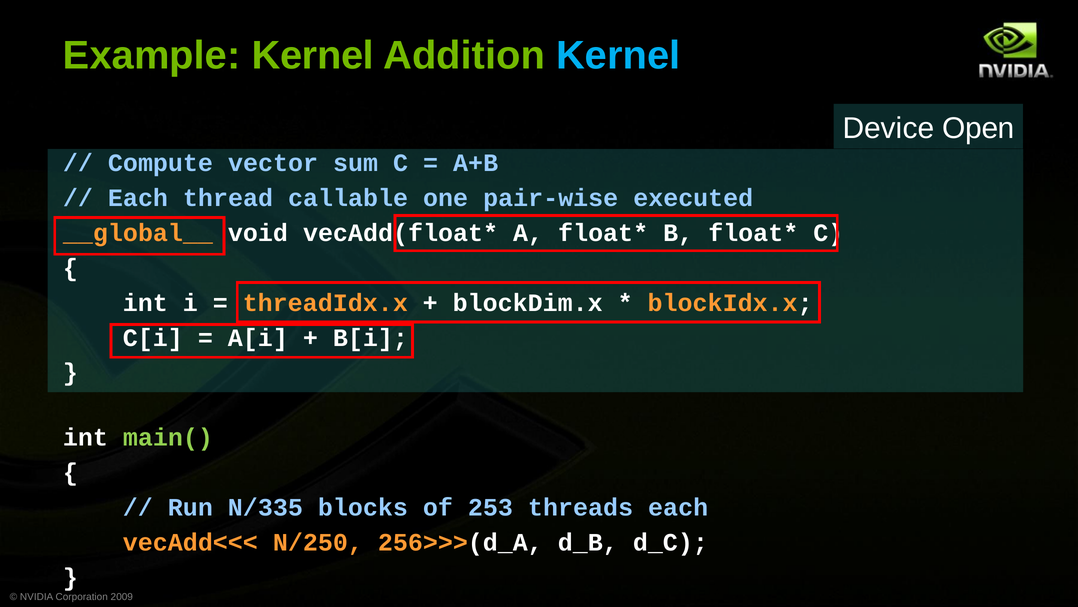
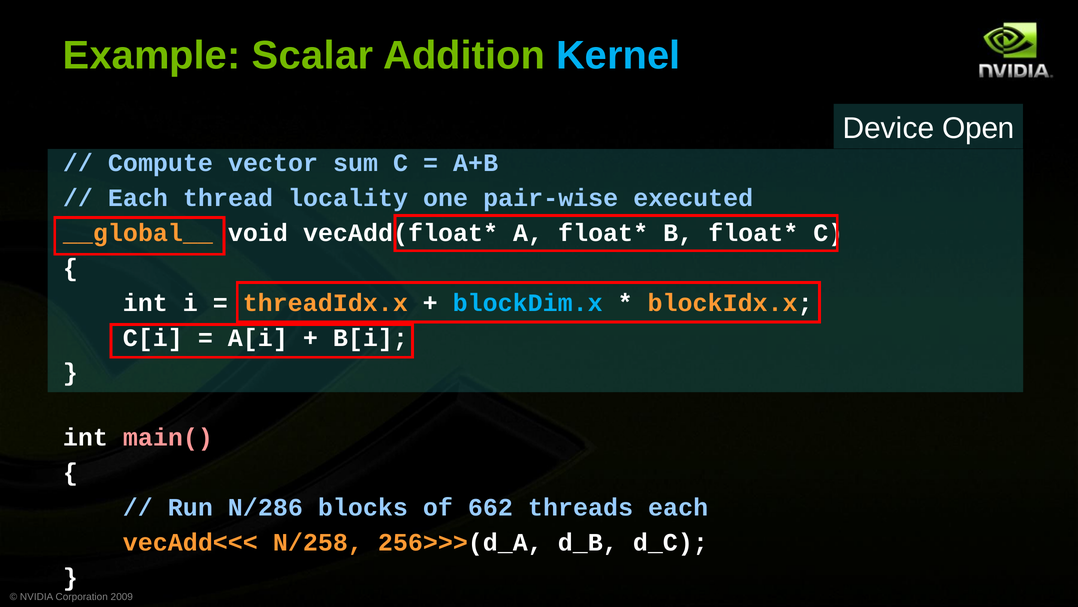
Example Kernel: Kernel -> Scalar
callable: callable -> locality
blockDim.x colour: white -> light blue
main( colour: light green -> pink
N/335: N/335 -> N/286
253: 253 -> 662
N/250: N/250 -> N/258
